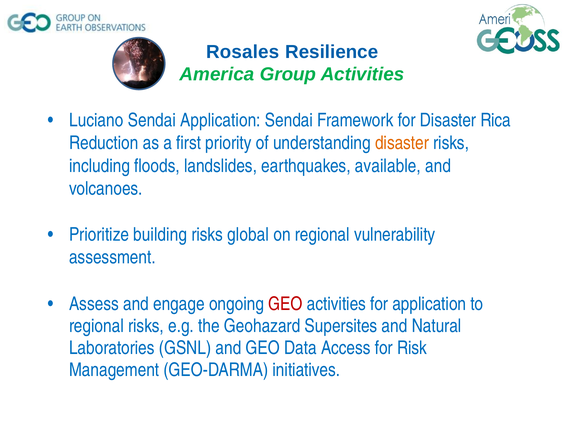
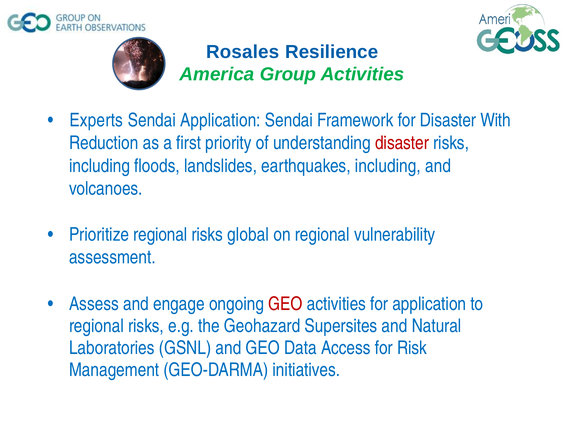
Luciano: Luciano -> Experts
Rica: Rica -> With
disaster at (402, 143) colour: orange -> red
earthquakes available: available -> including
Prioritize building: building -> regional
